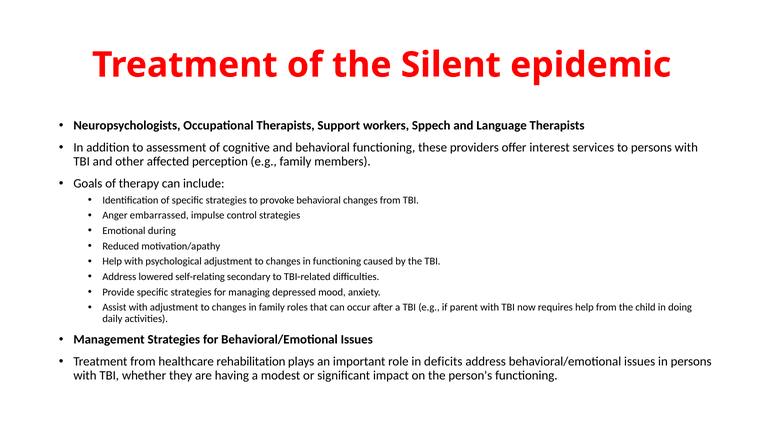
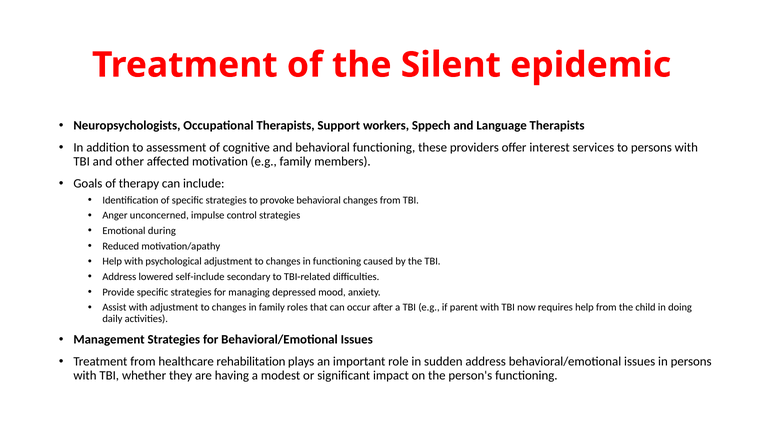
perception: perception -> motivation
embarrassed: embarrassed -> unconcerned
self-relating: self-relating -> self-include
deficits: deficits -> sudden
